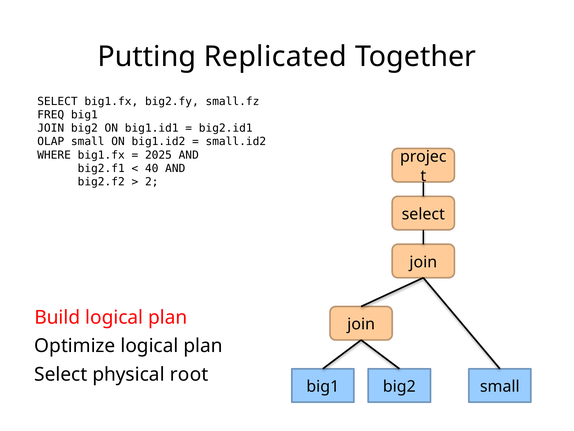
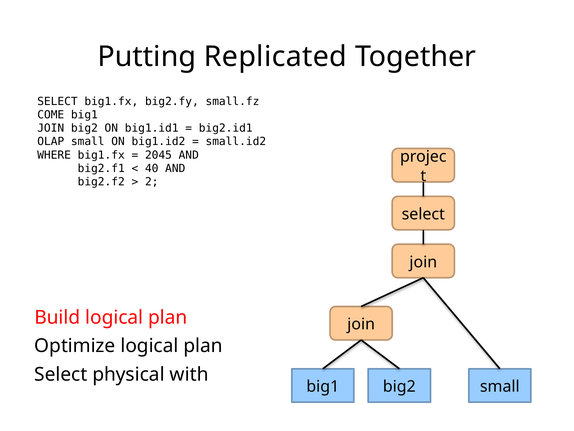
FREQ: FREQ -> COME
2025: 2025 -> 2045
root: root -> with
